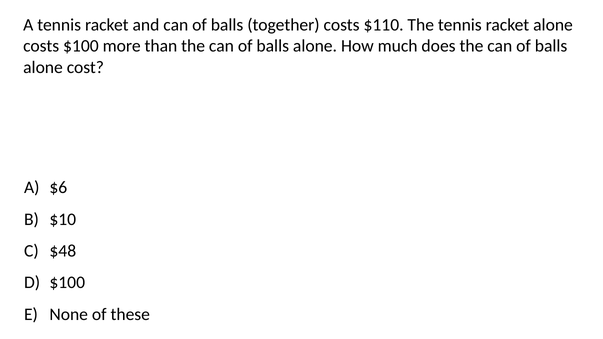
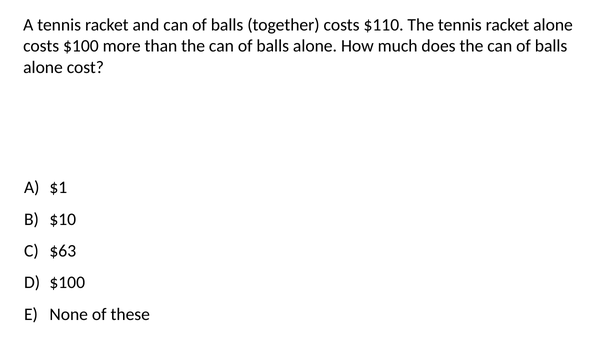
$6: $6 -> $1
$48: $48 -> $63
